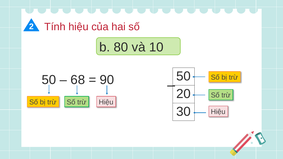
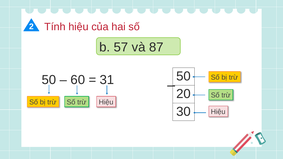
80: 80 -> 57
10: 10 -> 87
68: 68 -> 60
90: 90 -> 31
